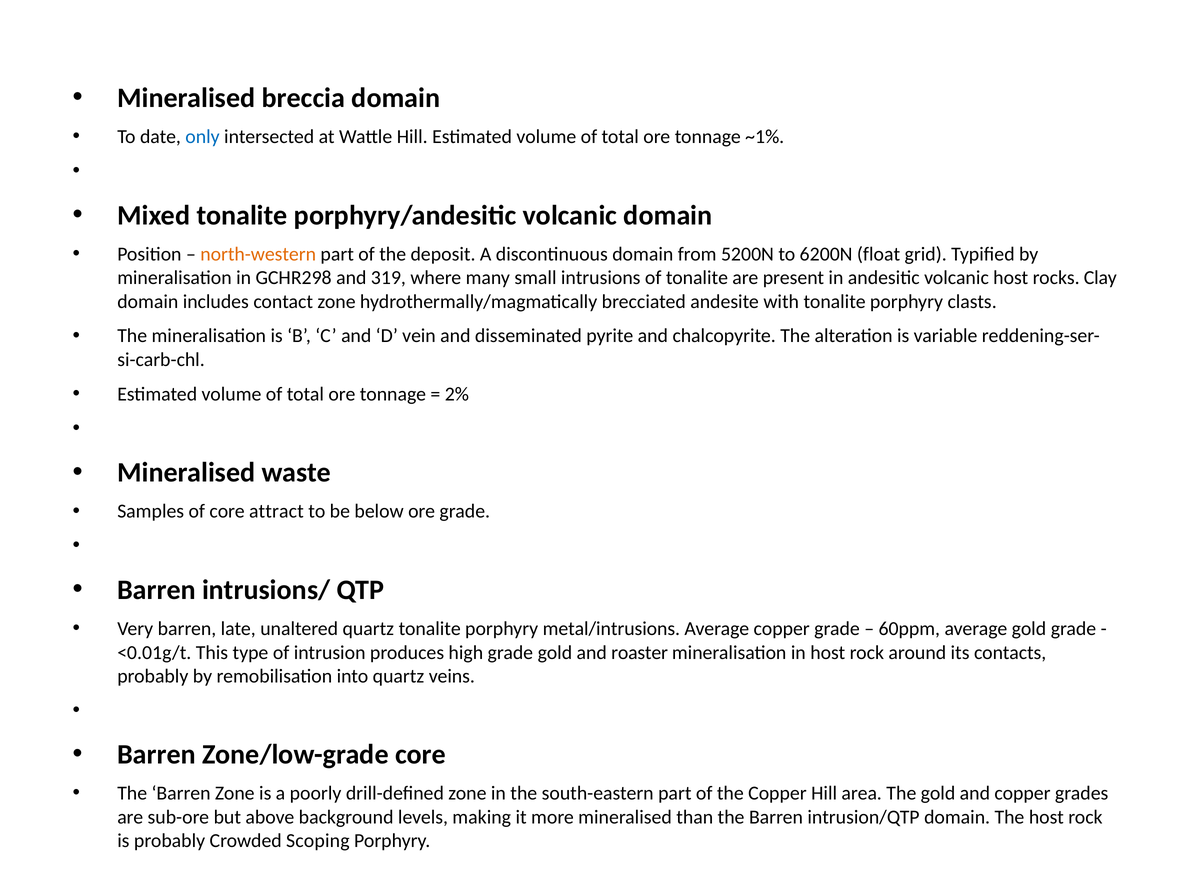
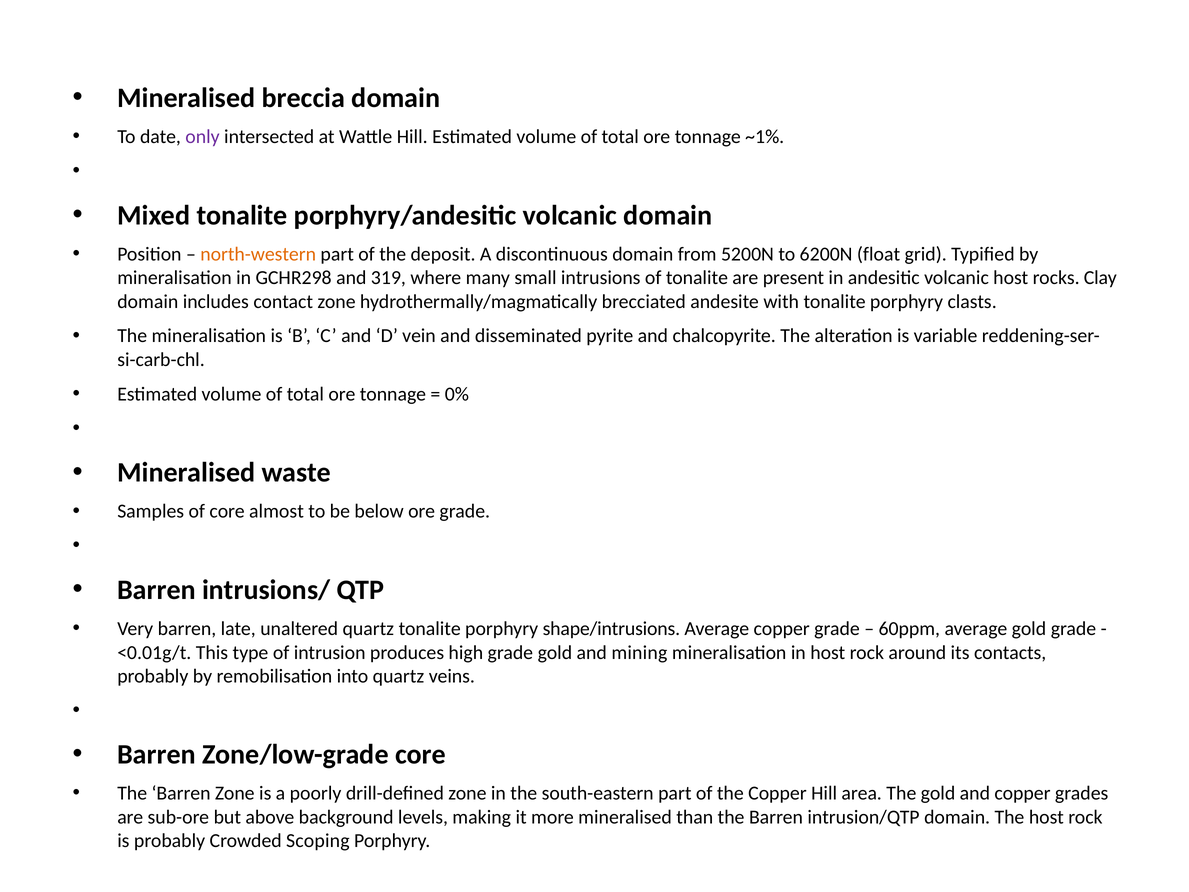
only colour: blue -> purple
2%: 2% -> 0%
attract: attract -> almost
metal/intrusions: metal/intrusions -> shape/intrusions
roaster: roaster -> mining
